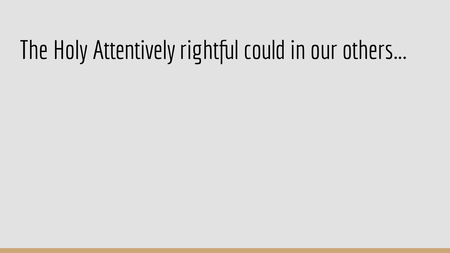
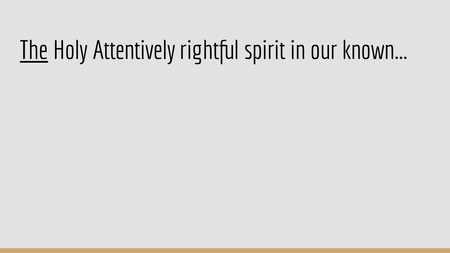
The underline: none -> present
could: could -> spirit
others: others -> known
